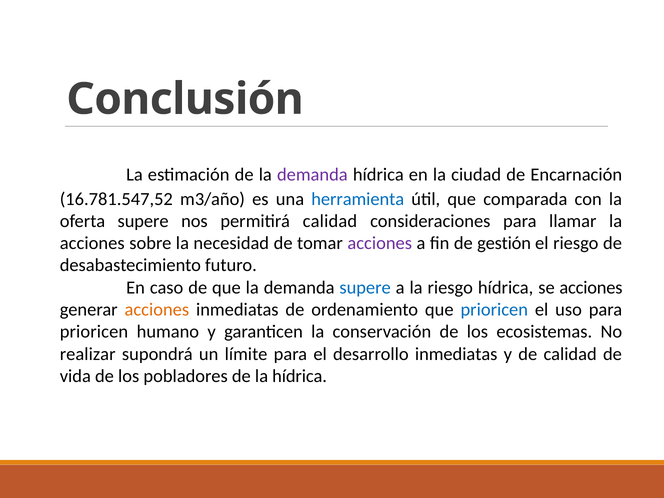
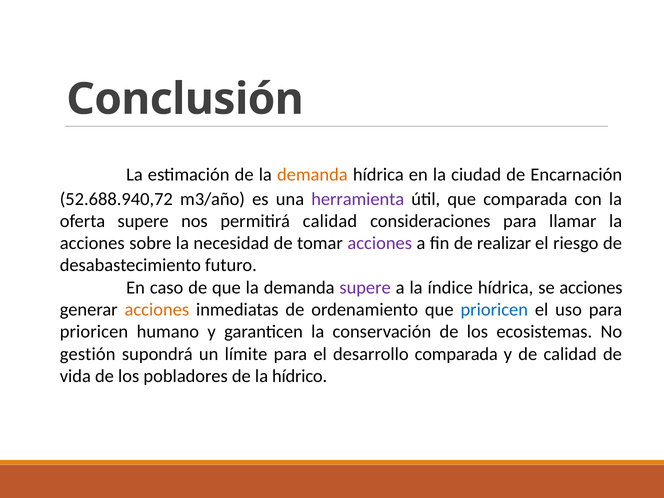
demanda at (312, 174) colour: purple -> orange
16.781.547,52: 16.781.547,52 -> 52.688.940,72
herramienta colour: blue -> purple
gestión: gestión -> realizar
supere at (365, 288) colour: blue -> purple
la riesgo: riesgo -> índice
realizar: realizar -> gestión
desarrollo inmediatas: inmediatas -> comparada
la hídrica: hídrica -> hídrico
